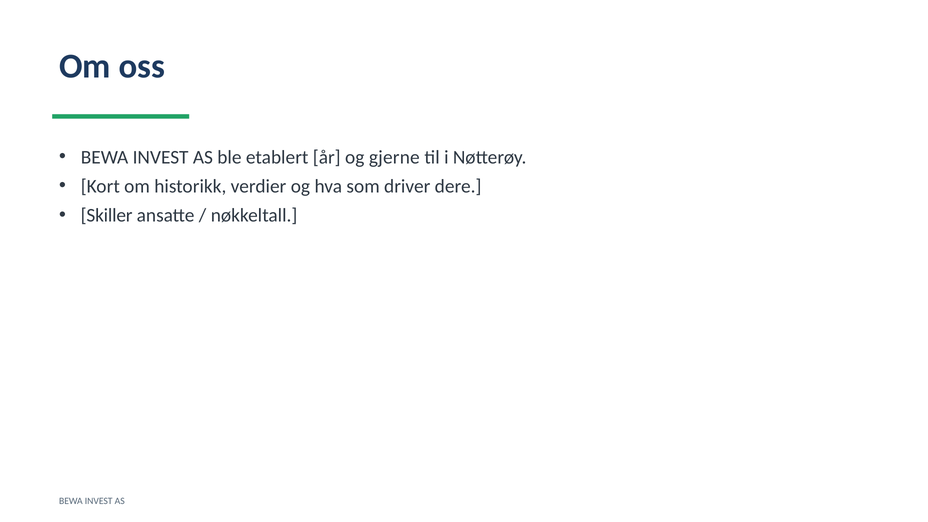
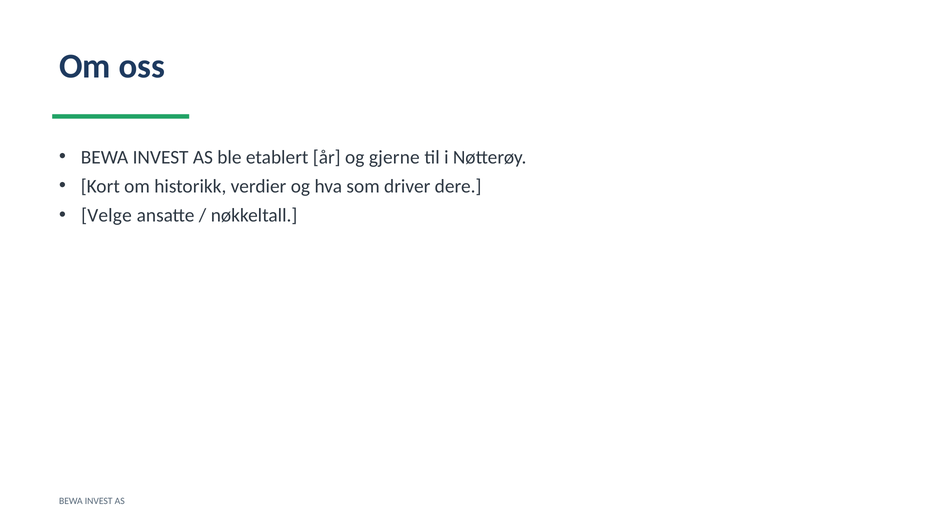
Skiller: Skiller -> Velge
